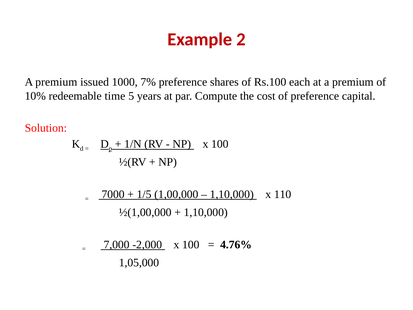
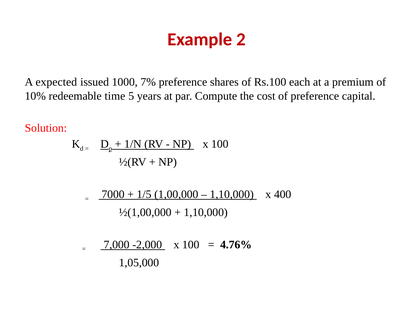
premium at (56, 82): premium -> expected
110: 110 -> 400
